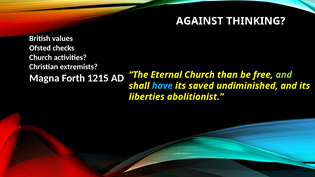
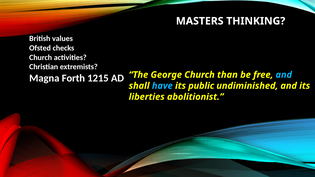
AGAINST: AGAINST -> MASTERS
Eternal: Eternal -> George
and at (284, 75) colour: light green -> light blue
saved: saved -> public
